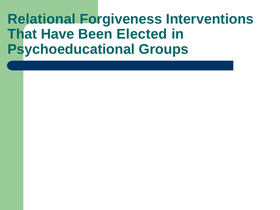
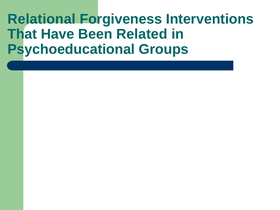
Elected: Elected -> Related
